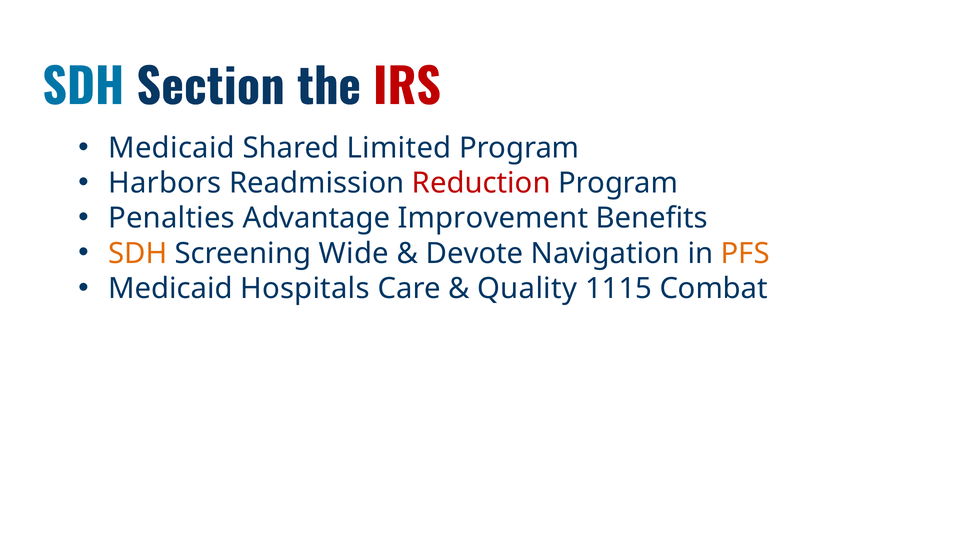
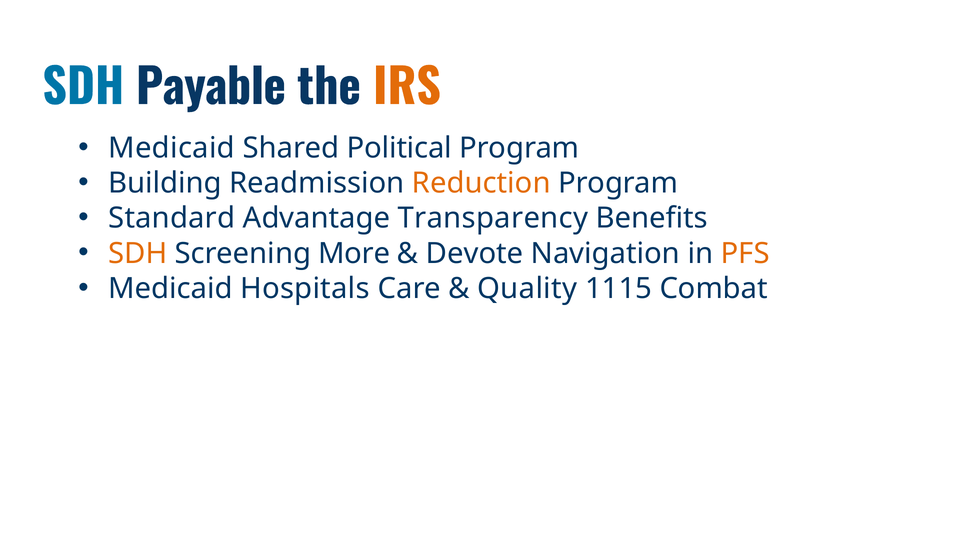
Section: Section -> Payable
IRS colour: red -> orange
Limited: Limited -> Political
Harbors: Harbors -> Building
Reduction colour: red -> orange
Penalties: Penalties -> Standard
Improvement: Improvement -> Transparency
Wide: Wide -> More
